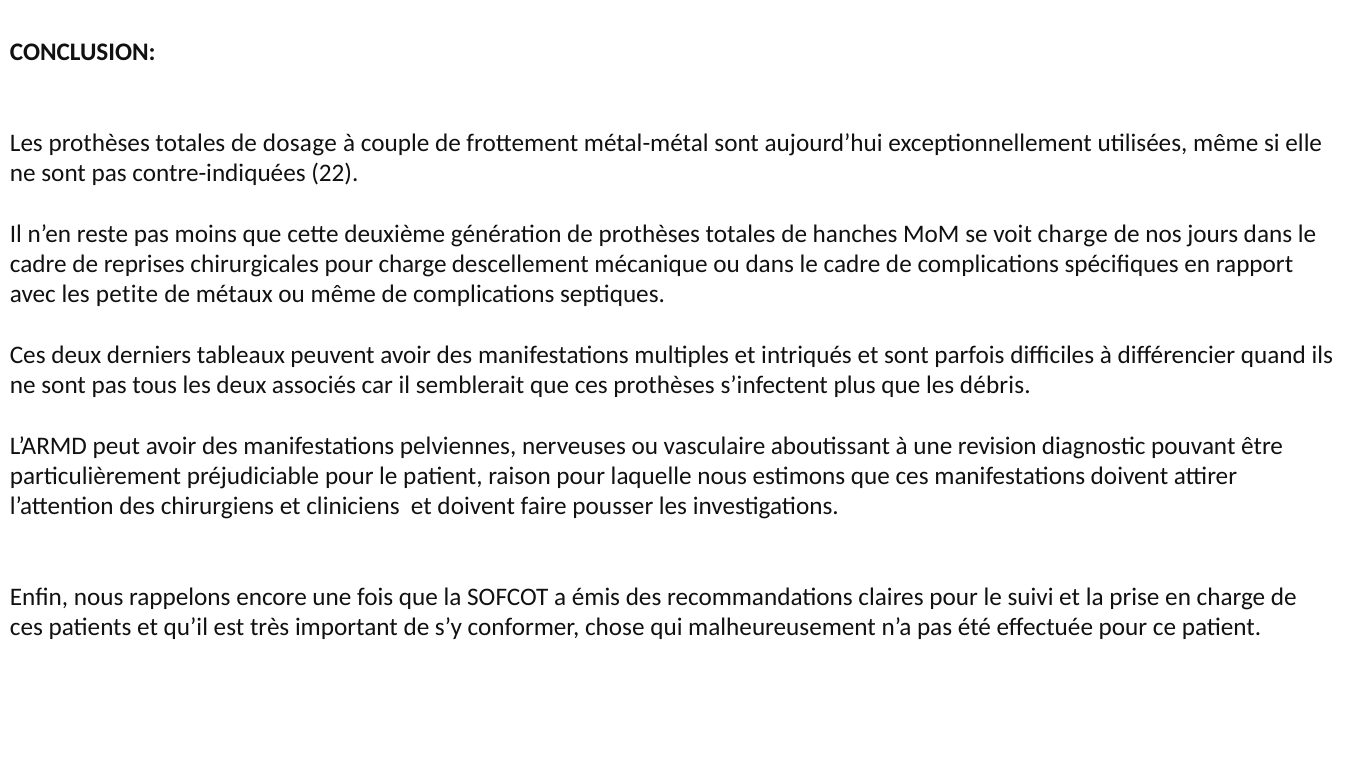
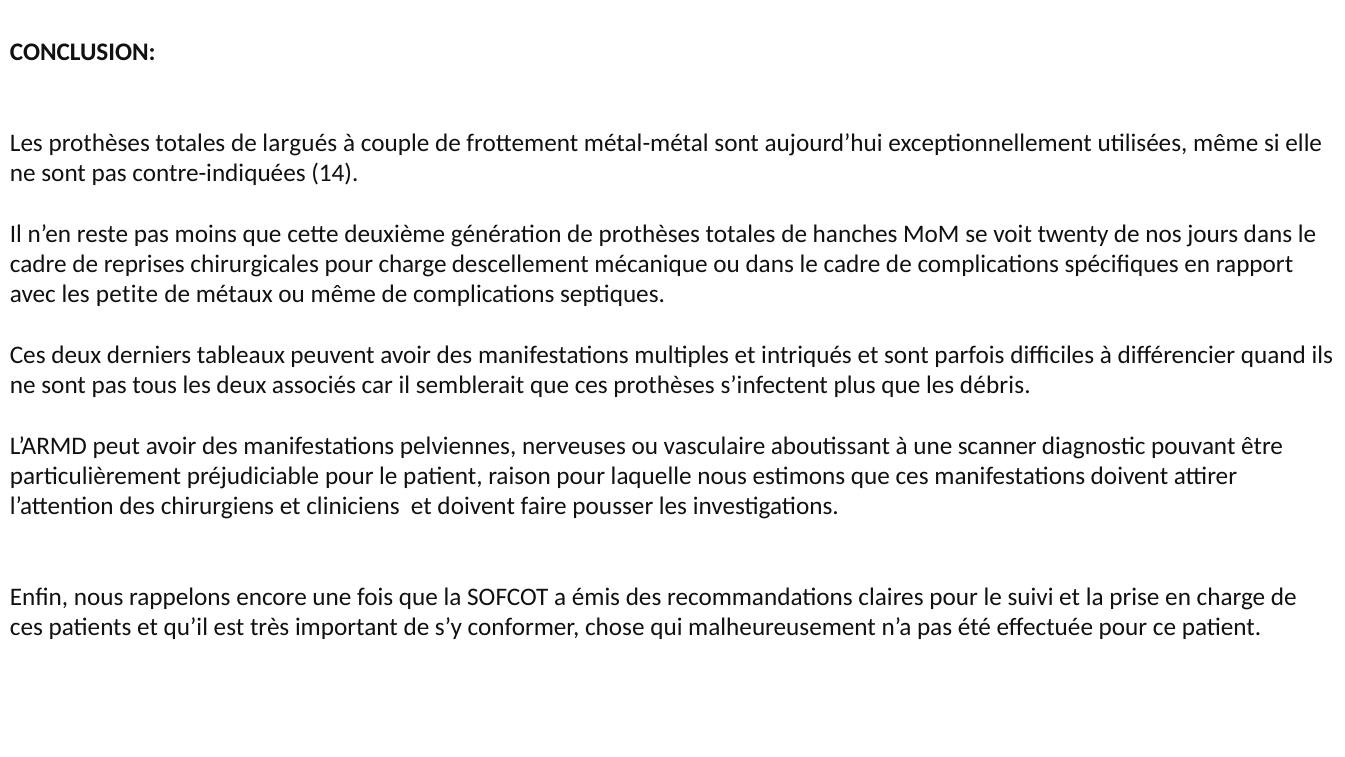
dosage: dosage -> largués
22: 22 -> 14
voit charge: charge -> twenty
revision: revision -> scanner
